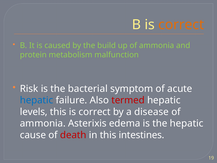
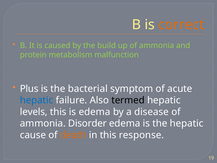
Risk: Risk -> Plus
termed colour: red -> black
this is correct: correct -> edema
Asterixis: Asterixis -> Disorder
death colour: red -> orange
intestines: intestines -> response
